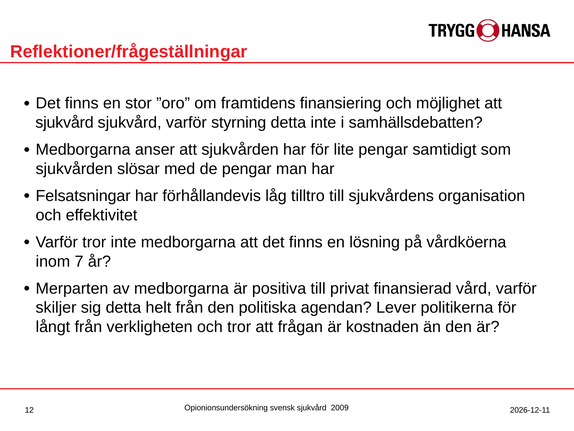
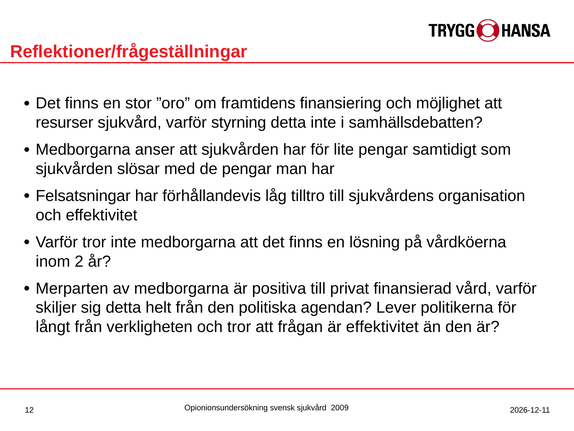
sjukvård at (65, 122): sjukvård -> resurser
7: 7 -> 2
är kostnaden: kostnaden -> effektivitet
